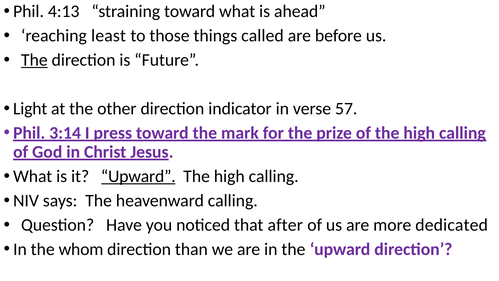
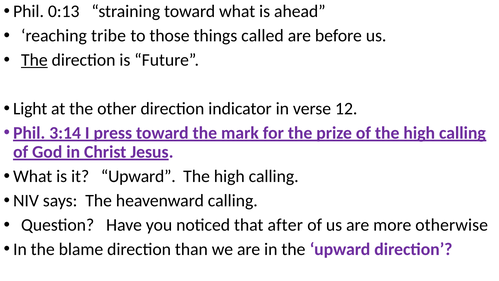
4:13: 4:13 -> 0:13
least: least -> tribe
57: 57 -> 12
Upward at (138, 176) underline: present -> none
dedicated: dedicated -> otherwise
whom: whom -> blame
